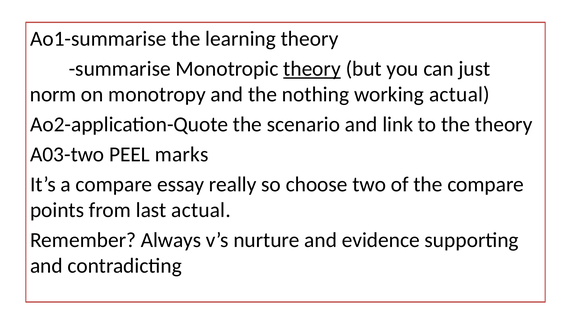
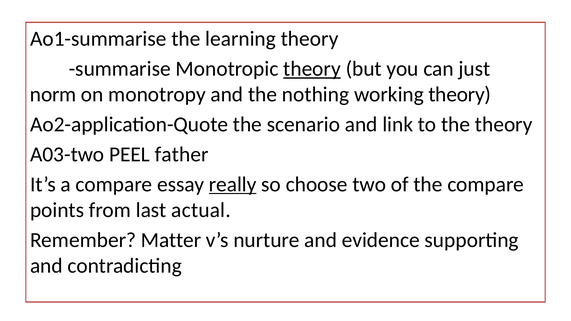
working actual: actual -> theory
marks: marks -> father
really underline: none -> present
Always: Always -> Matter
